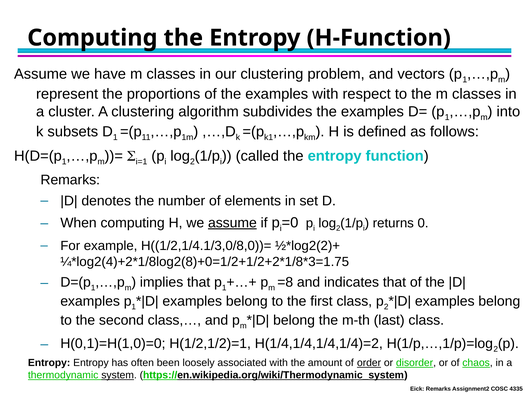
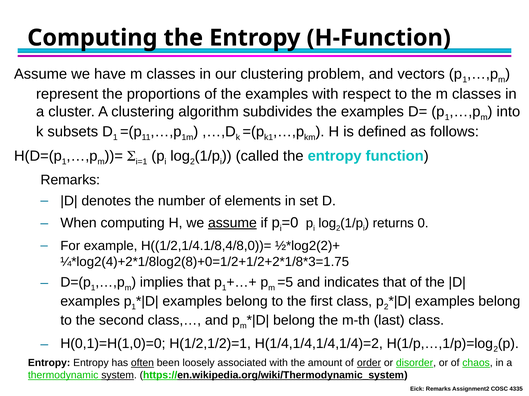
H((1/2,1/4.1/3,0/8,0))=: H((1/2,1/4.1/3,0/8,0))= -> H((1/2,1/4.1/8,4/8,0))=
=8: =8 -> =5
often underline: none -> present
